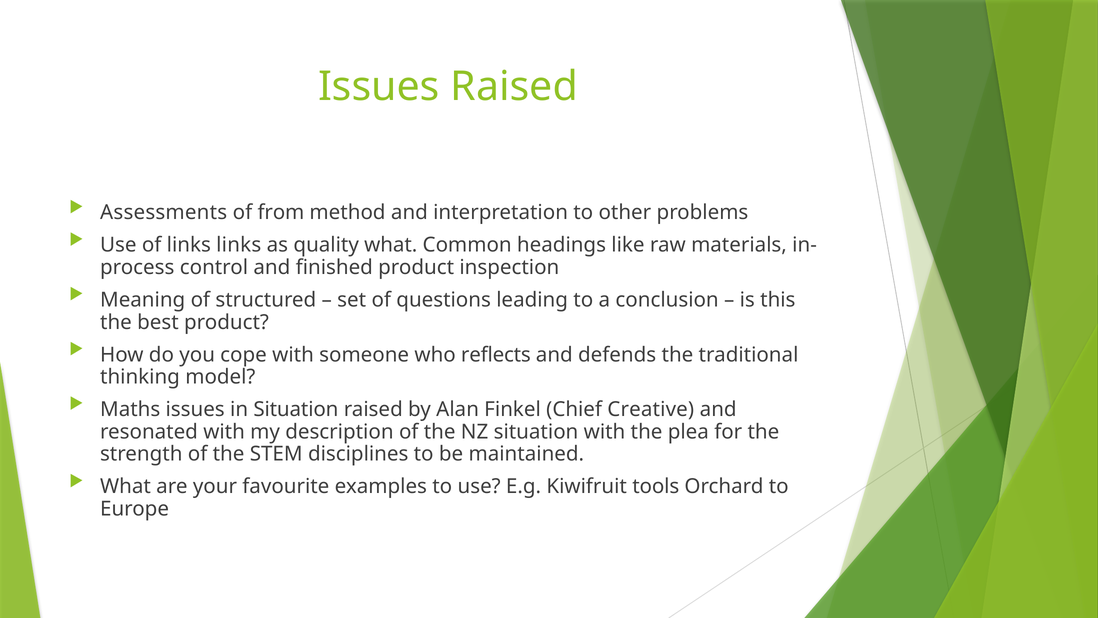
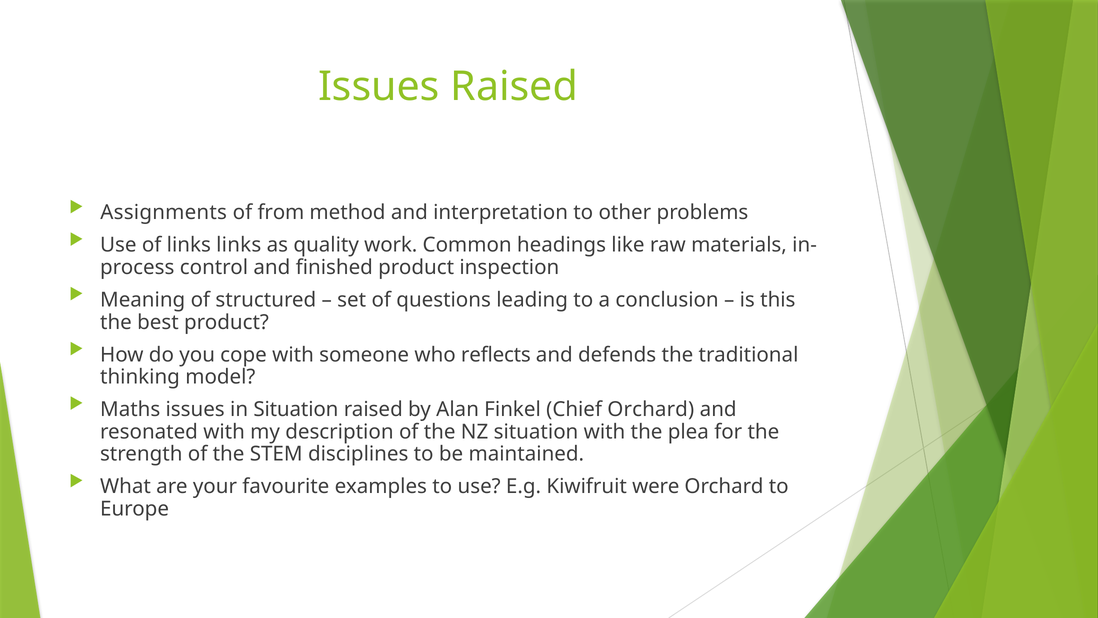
Assessments: Assessments -> Assignments
quality what: what -> work
Chief Creative: Creative -> Orchard
tools: tools -> were
